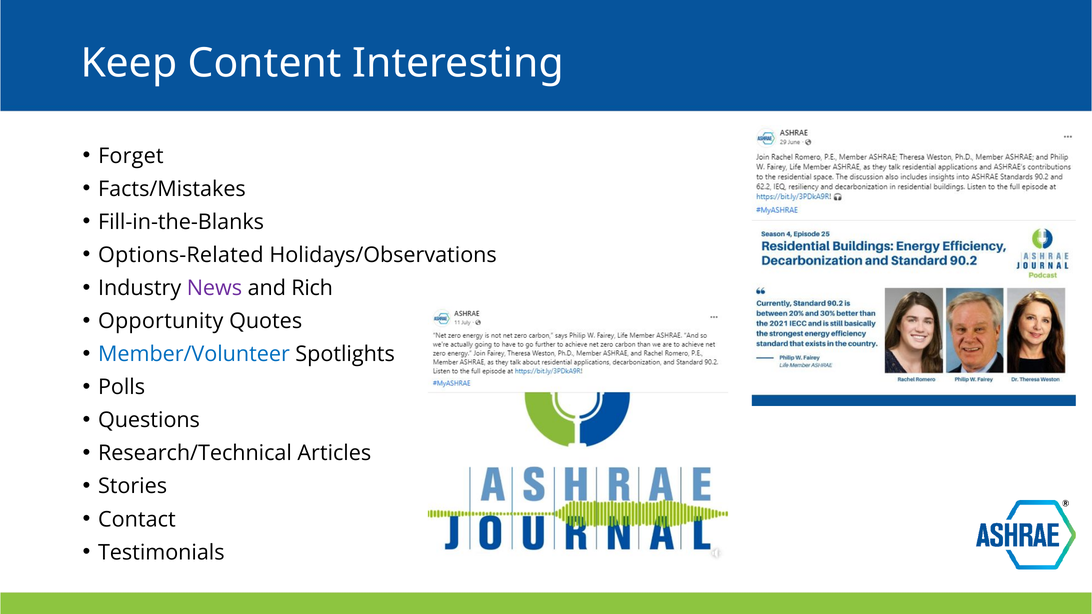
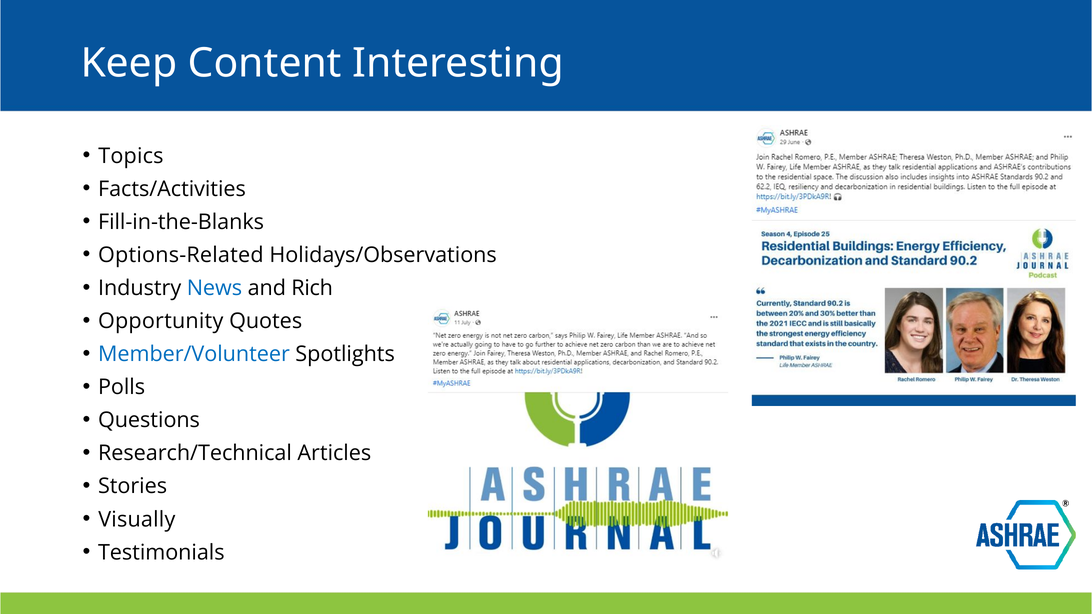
Forget: Forget -> Topics
Facts/Mistakes: Facts/Mistakes -> Facts/Activities
News colour: purple -> blue
Contact: Contact -> Visually
